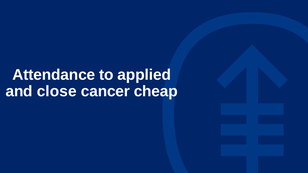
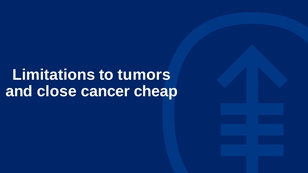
Attendance: Attendance -> Limitations
applied: applied -> tumors
